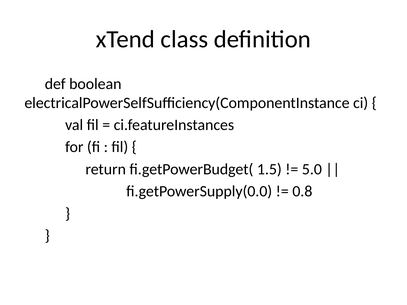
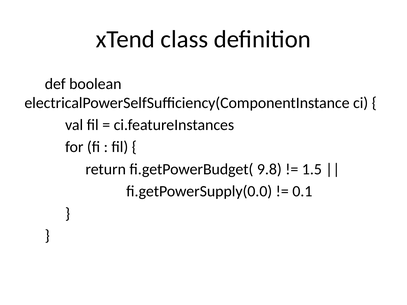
1.5: 1.5 -> 9.8
5.0: 5.0 -> 1.5
0.8: 0.8 -> 0.1
